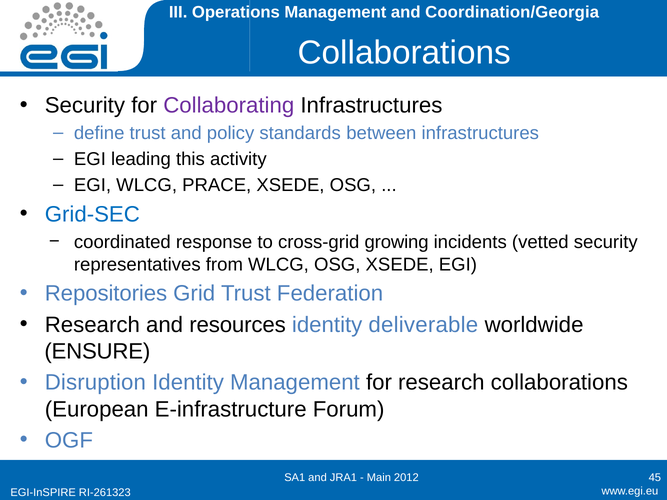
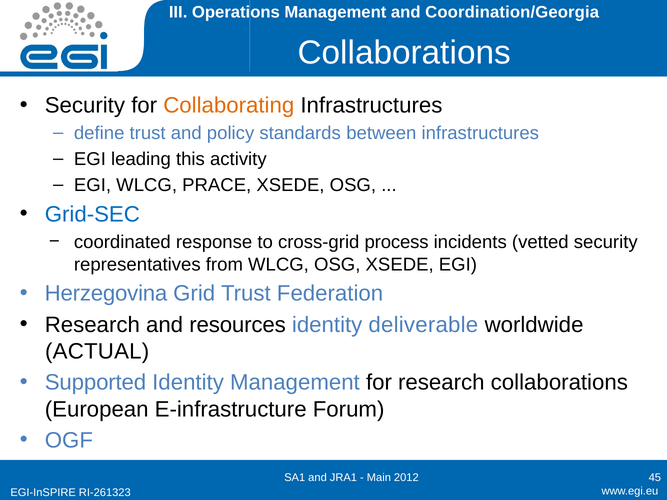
Collaborating colour: purple -> orange
growing: growing -> process
Repositories: Repositories -> Herzegovina
ENSURE: ENSURE -> ACTUAL
Disruption: Disruption -> Supported
